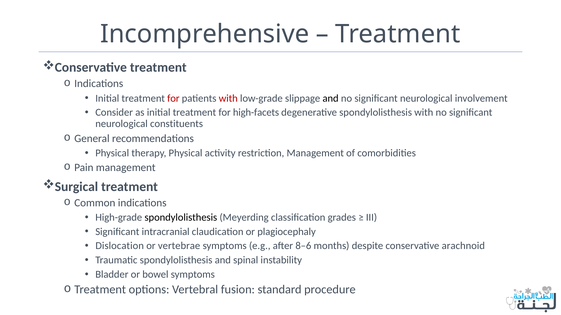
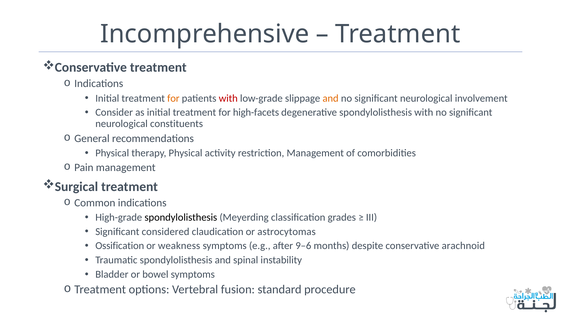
for at (173, 98) colour: red -> orange
and at (331, 98) colour: black -> orange
intracranial: intracranial -> considered
plagiocephaly: plagiocephaly -> astrocytomas
Dislocation: Dislocation -> Ossification
vertebrae: vertebrae -> weakness
8–6: 8–6 -> 9–6
